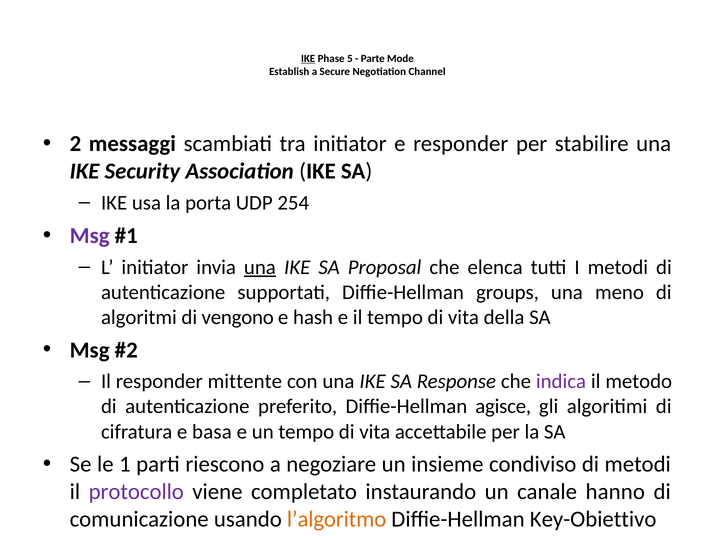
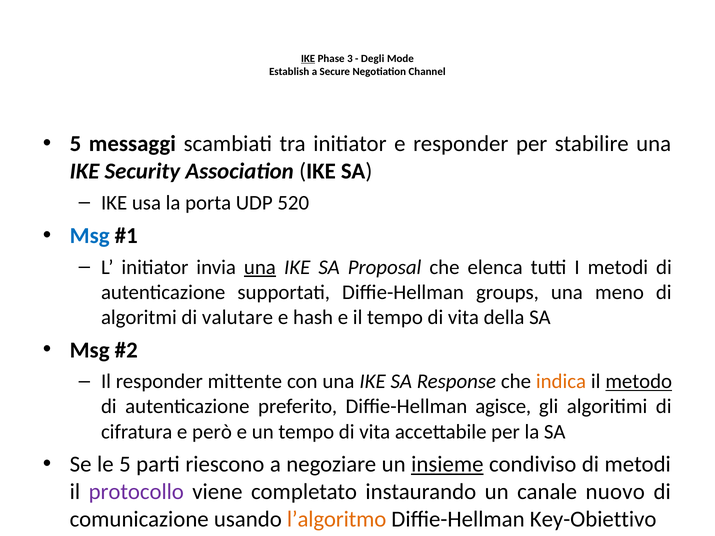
5: 5 -> 3
Parte: Parte -> Degli
2 at (76, 144): 2 -> 5
254: 254 -> 520
Msg at (90, 236) colour: purple -> blue
vengono: vengono -> valutare
indica colour: purple -> orange
metodo underline: none -> present
basa: basa -> però
le 1: 1 -> 5
insieme underline: none -> present
hanno: hanno -> nuovo
